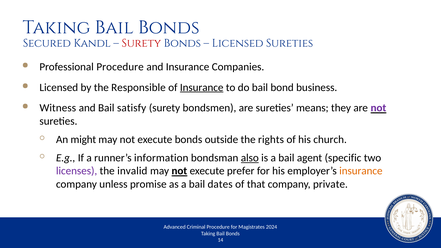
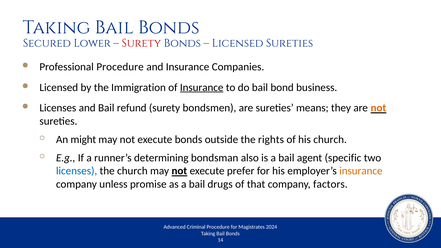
Kandl: Kandl -> Lower
Responsible: Responsible -> Immigration
Witness at (58, 108): Witness -> Licenses
satisfy: satisfy -> refund
not at (378, 108) colour: purple -> orange
information: information -> determining
also underline: present -> none
licenses at (77, 171) colour: purple -> blue
the invalid: invalid -> church
dates: dates -> drugs
private: private -> factors
